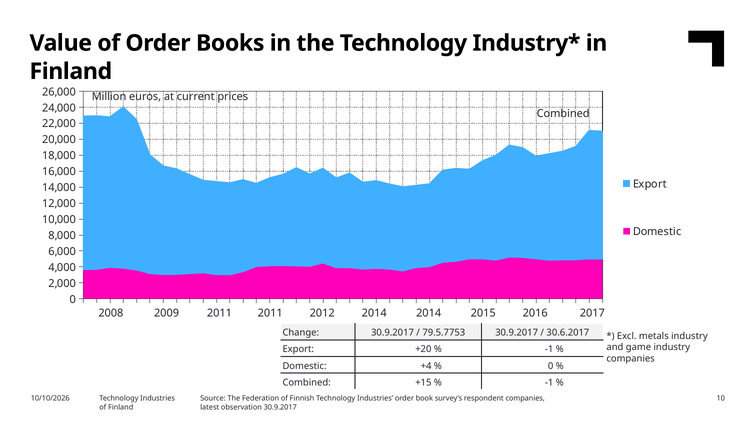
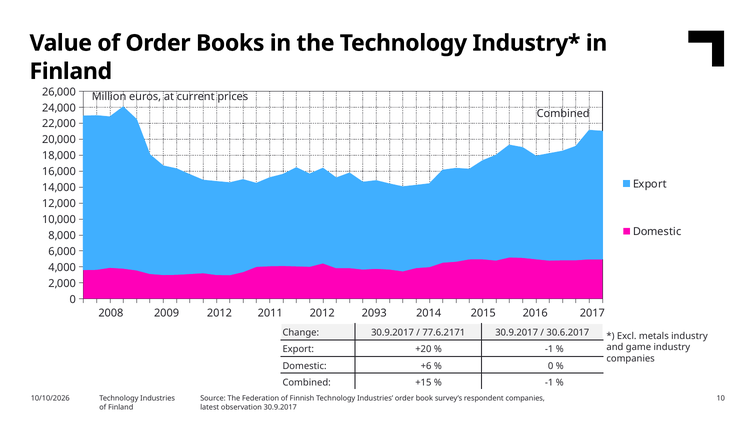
2009 2011: 2011 -> 2012
2012 2014: 2014 -> 2093
79.5.7753: 79.5.7753 -> 77.6.2171
+4: +4 -> +6
